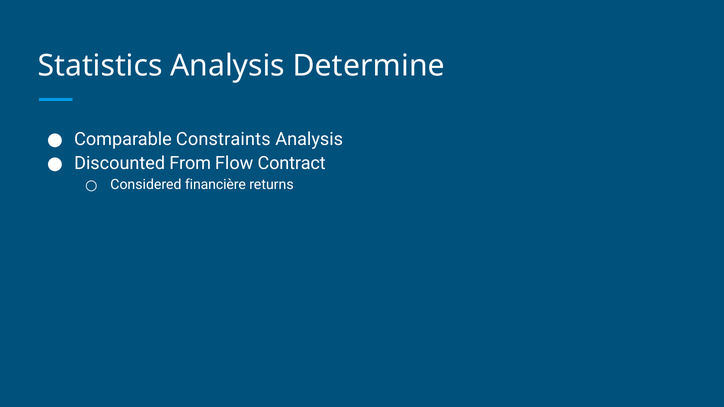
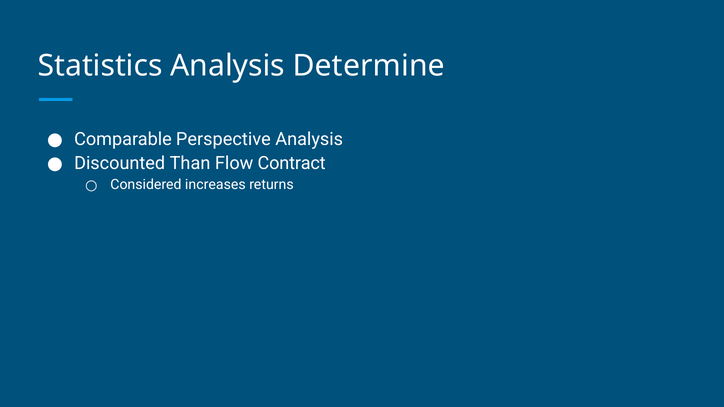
Constraints: Constraints -> Perspective
From: From -> Than
financière: financière -> increases
